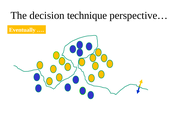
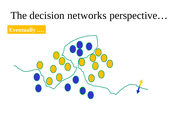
technique: technique -> networks
